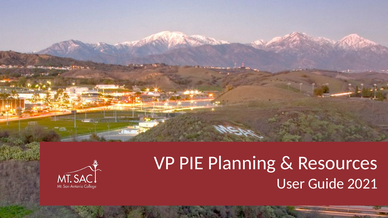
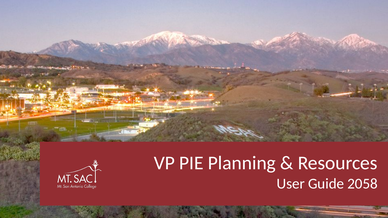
2021: 2021 -> 2058
